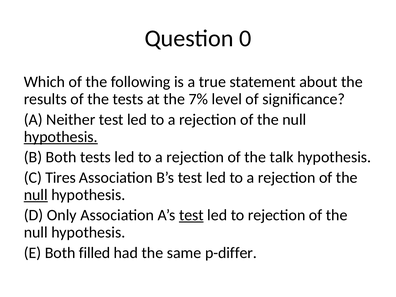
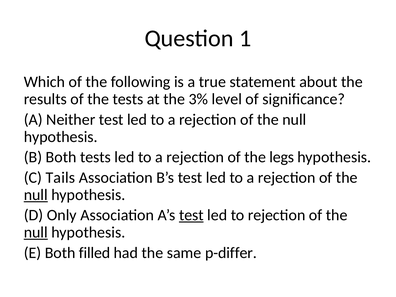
0: 0 -> 1
7%: 7% -> 3%
hypothesis at (61, 137) underline: present -> none
talk: talk -> legs
Tires: Tires -> Tails
null at (36, 232) underline: none -> present
